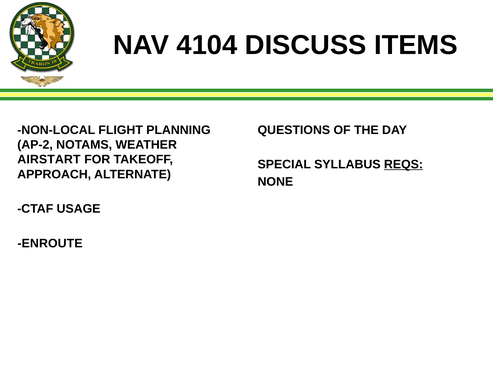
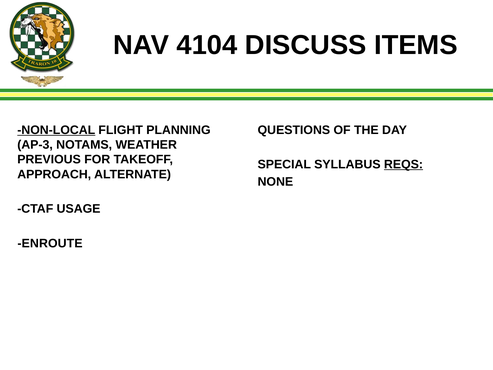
NON-LOCAL underline: none -> present
AP-2: AP-2 -> AP-3
AIRSTART: AIRSTART -> PREVIOUS
